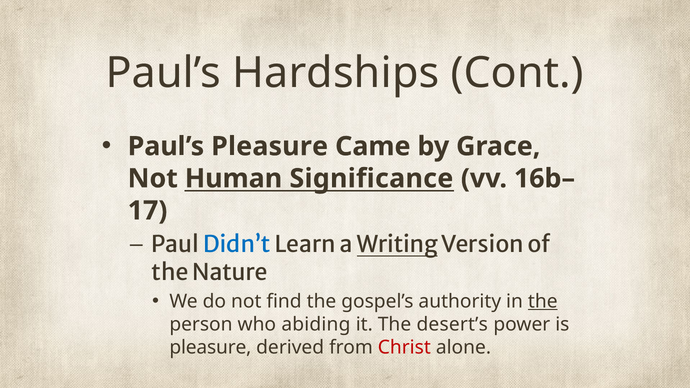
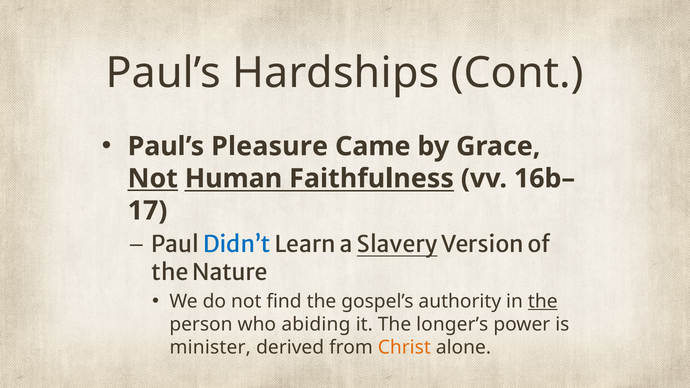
Not at (153, 179) underline: none -> present
Significance: Significance -> Faithfulness
Writing: Writing -> Slavery
desert’s: desert’s -> longer’s
pleasure at (210, 348): pleasure -> minister
Christ colour: red -> orange
